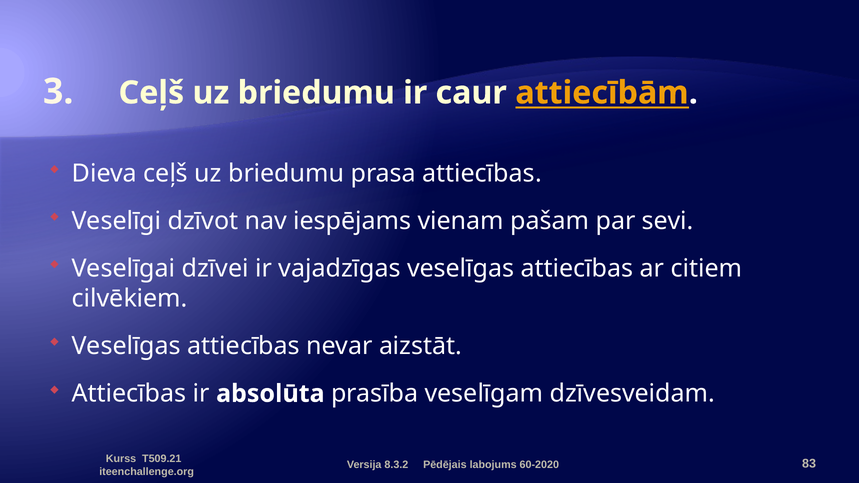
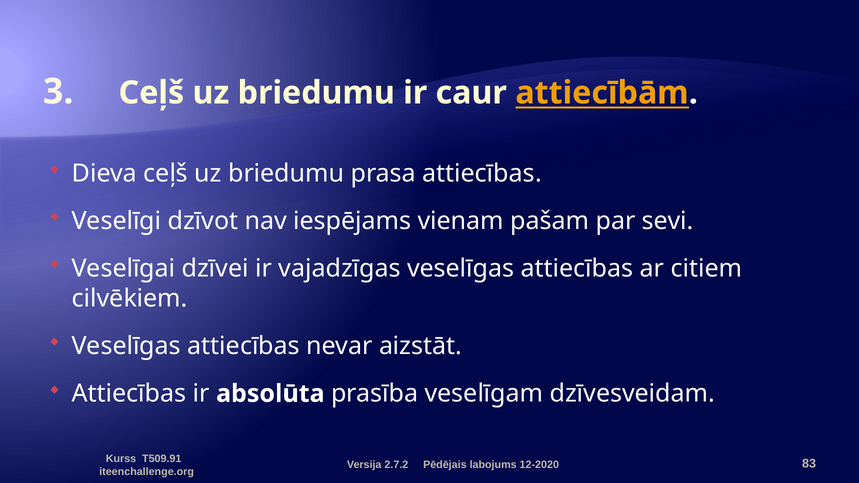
T509.21: T509.21 -> T509.91
8.3.2: 8.3.2 -> 2.7.2
60-2020: 60-2020 -> 12-2020
